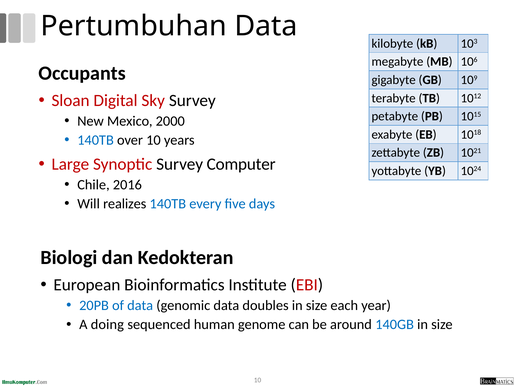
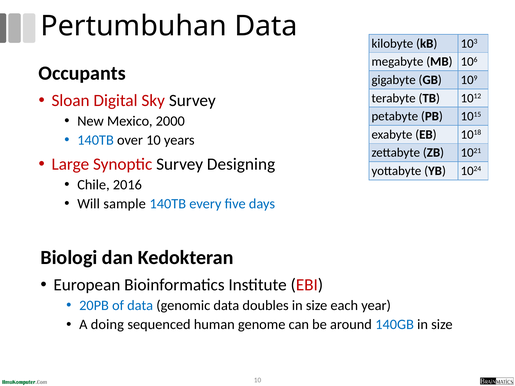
Computer: Computer -> Designing
realizes: realizes -> sample
